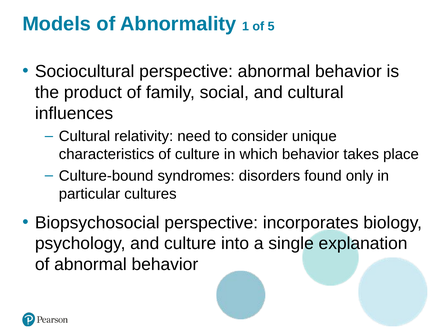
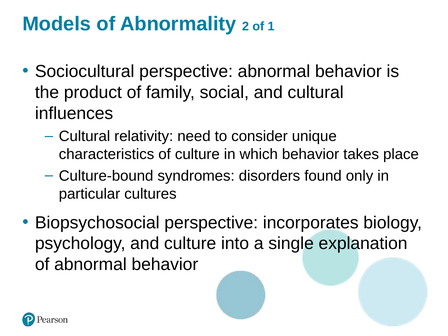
1: 1 -> 2
5: 5 -> 1
